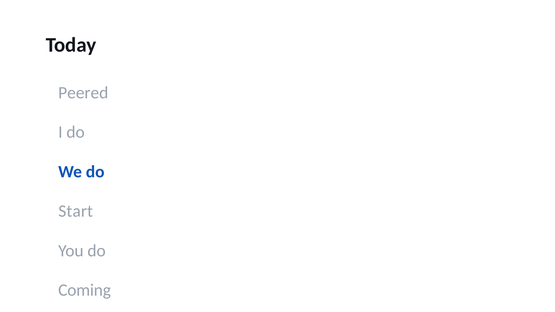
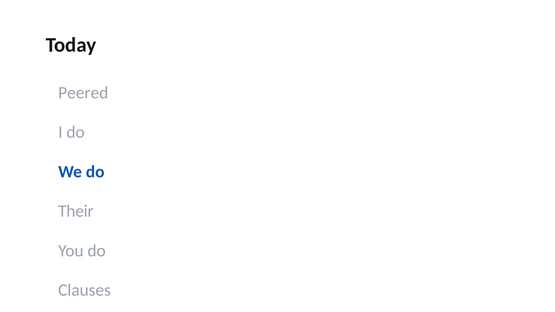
Start: Start -> Their
Coming: Coming -> Clauses
